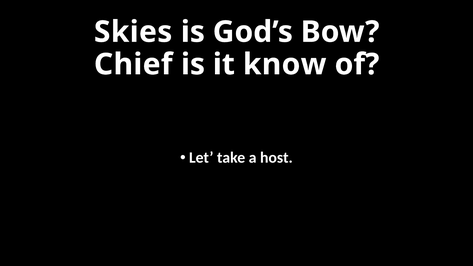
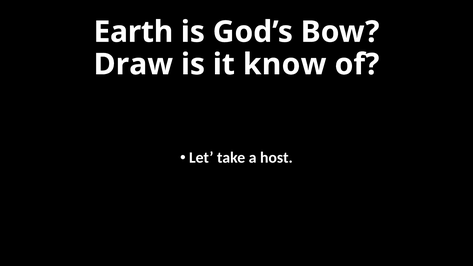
Skies: Skies -> Earth
Chief: Chief -> Draw
